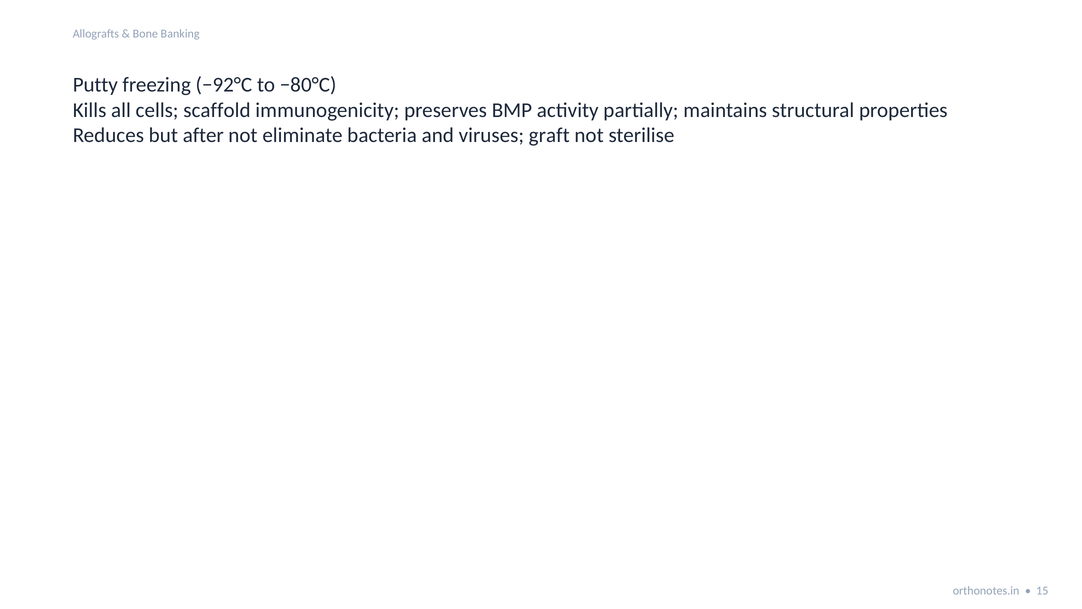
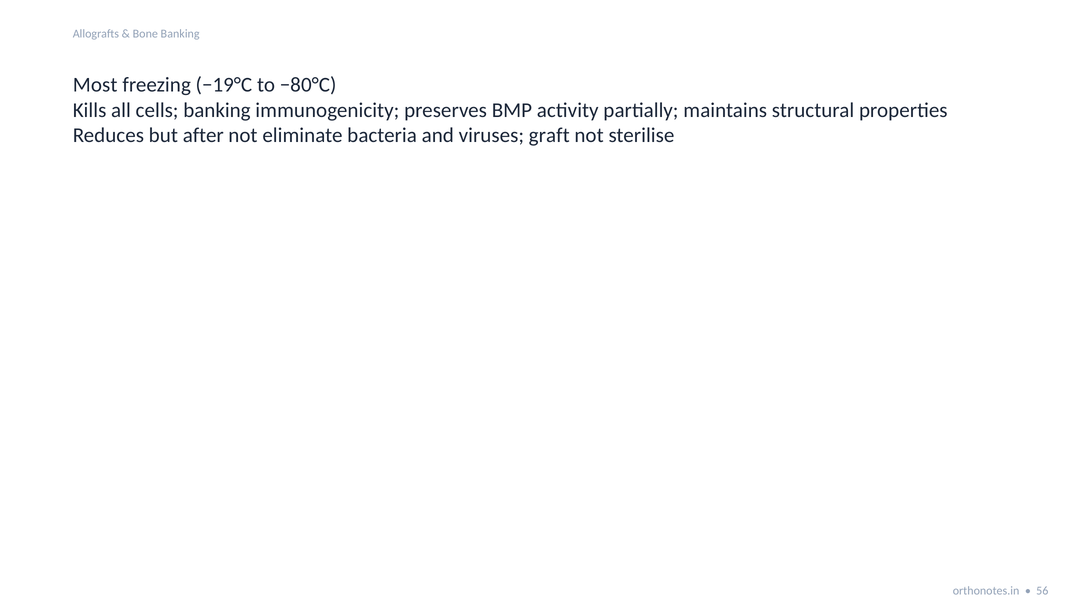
Putty: Putty -> Most
−92°C: −92°C -> −19°C
cells scaffold: scaffold -> banking
15: 15 -> 56
